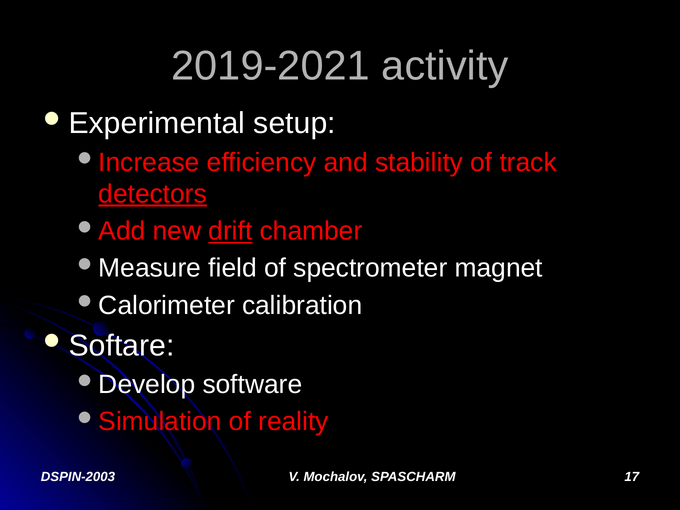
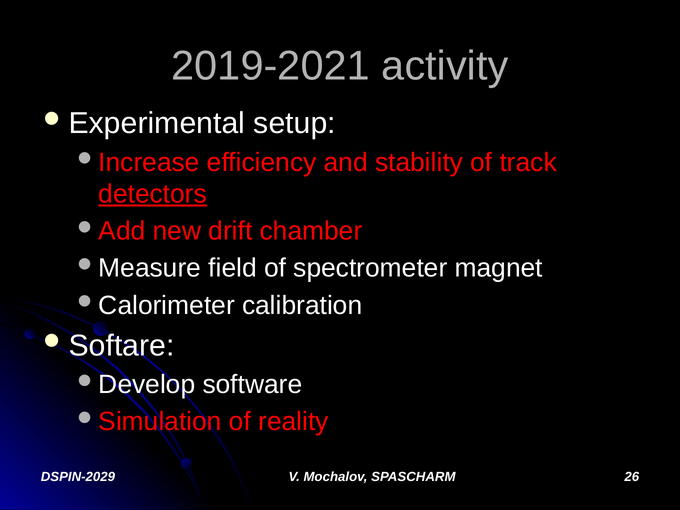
drift underline: present -> none
DSPIN-2003: DSPIN-2003 -> DSPIN-2029
17: 17 -> 26
